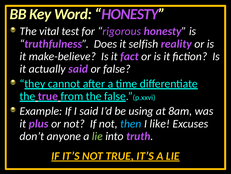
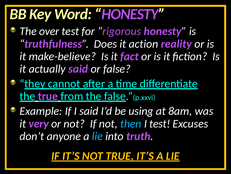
vital: vital -> over
selfish: selfish -> action
plus: plus -> very
I like: like -> test
lie at (97, 136) colour: light green -> light blue
